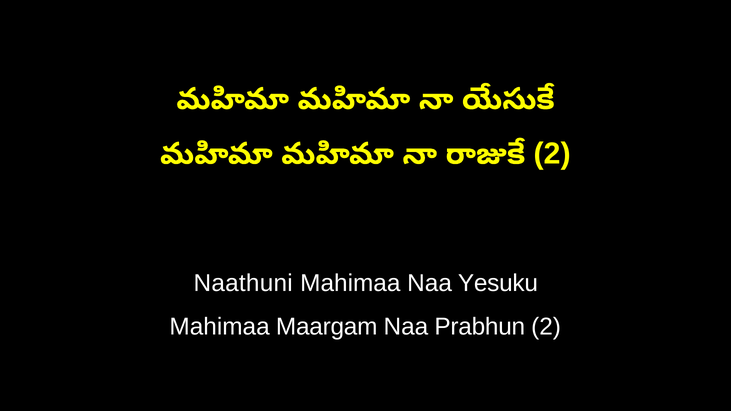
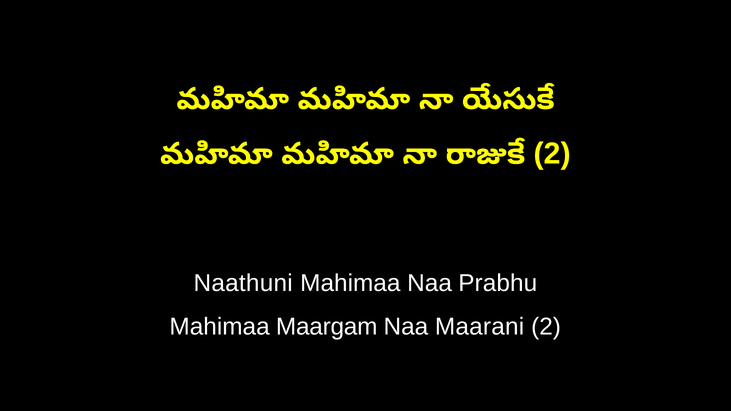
Yesuku: Yesuku -> Prabhu
Prabhun: Prabhun -> Maarani
